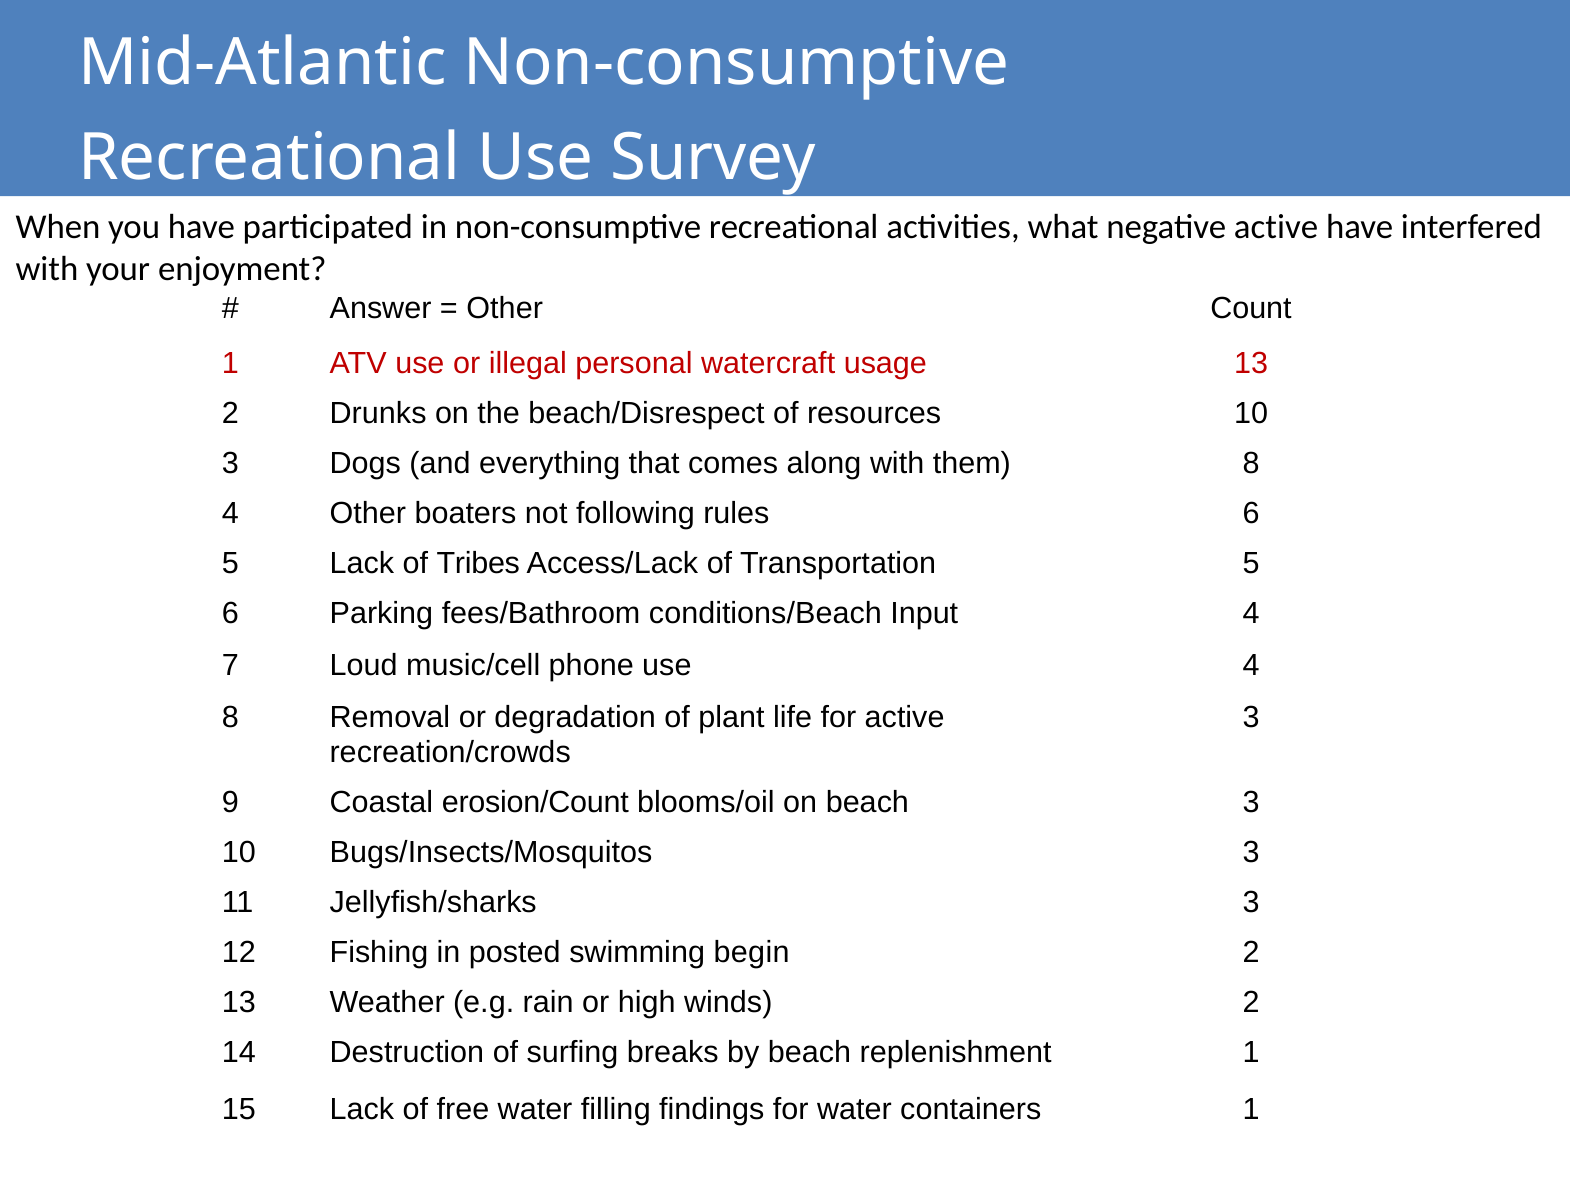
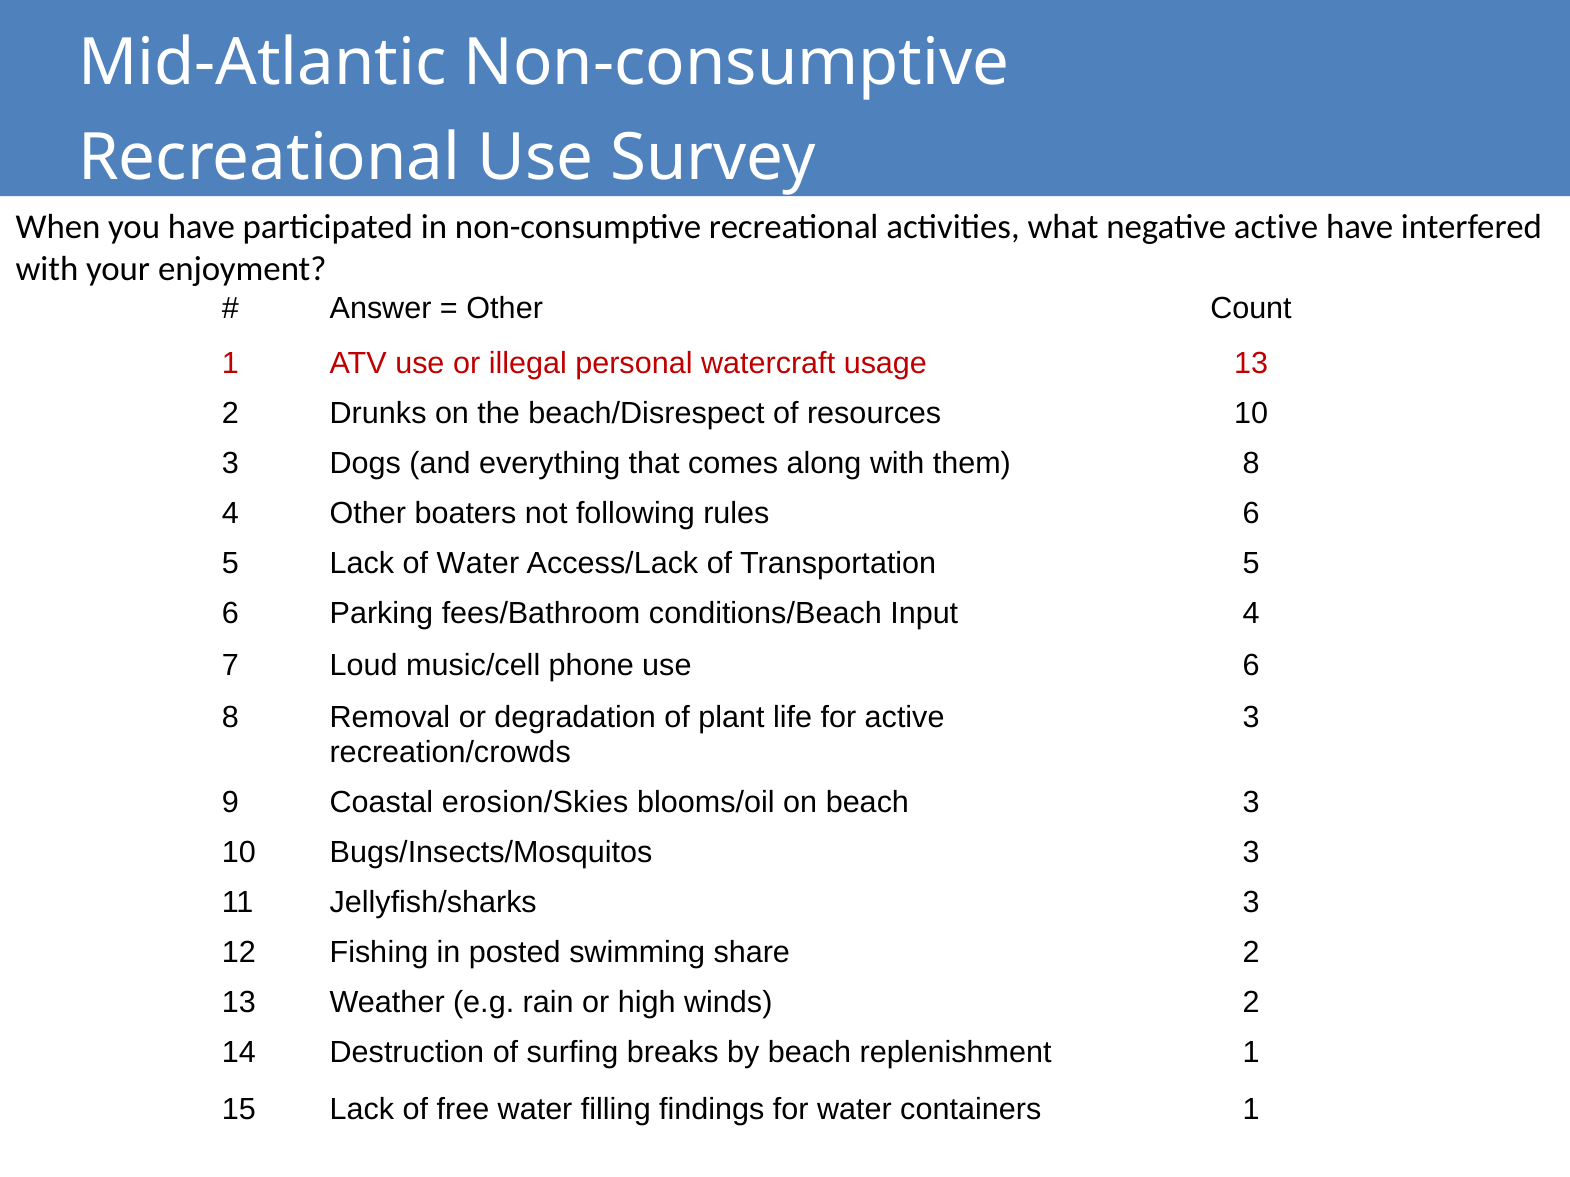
of Tribes: Tribes -> Water
use 4: 4 -> 6
erosion/Count: erosion/Count -> erosion/Skies
begin: begin -> share
